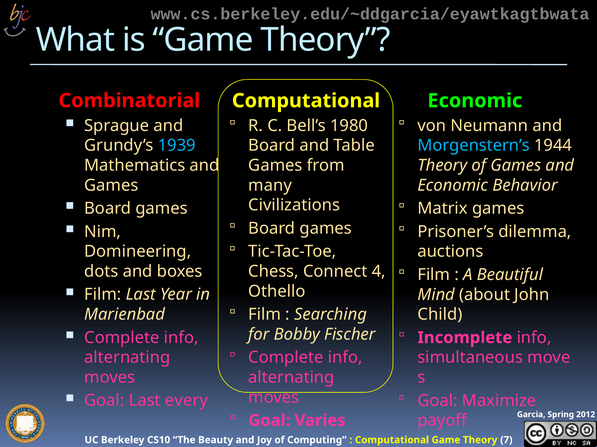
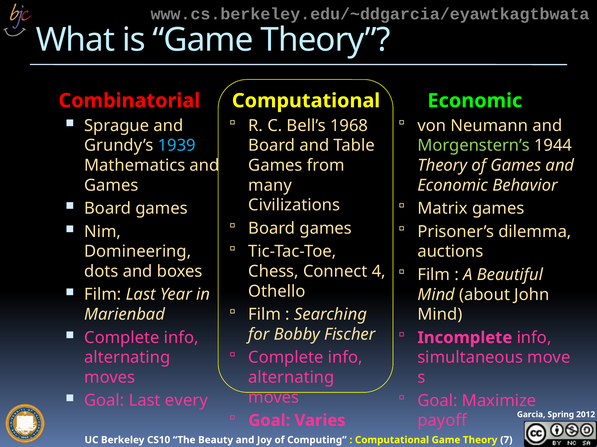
1980: 1980 -> 1968
Morgenstern’s colour: light blue -> light green
Child at (440, 315): Child -> Mind
